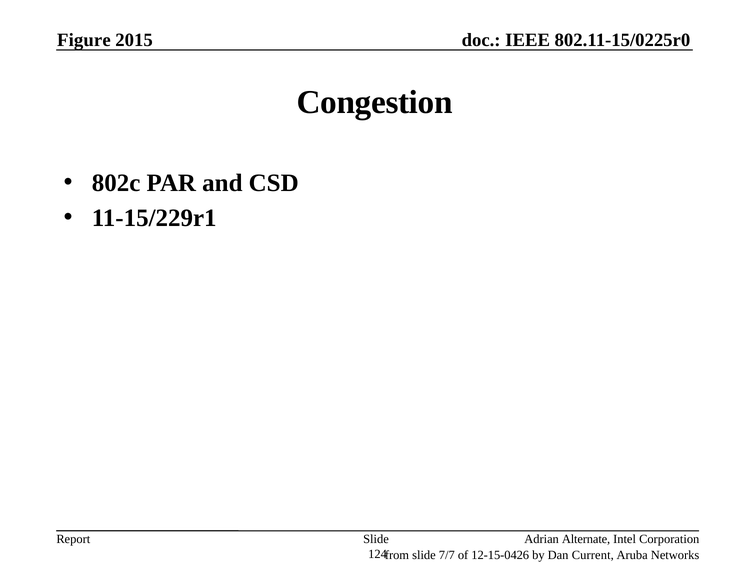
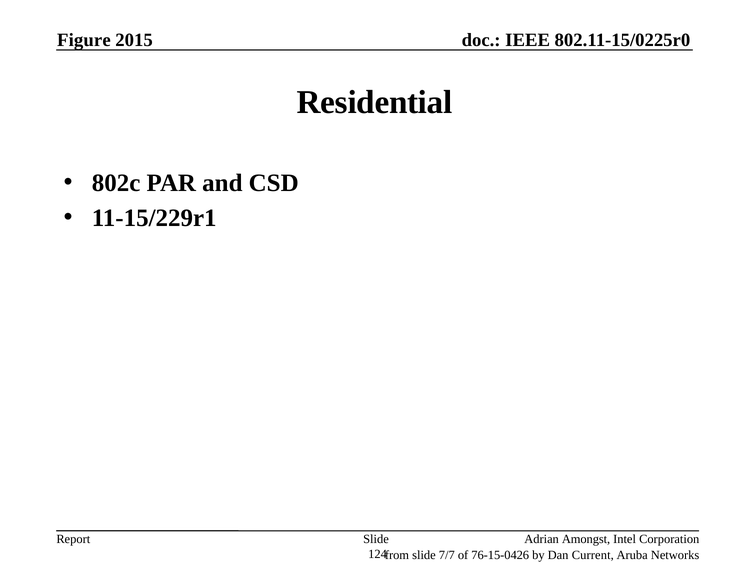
Congestion: Congestion -> Residential
Alternate: Alternate -> Amongst
12-15-0426: 12-15-0426 -> 76-15-0426
